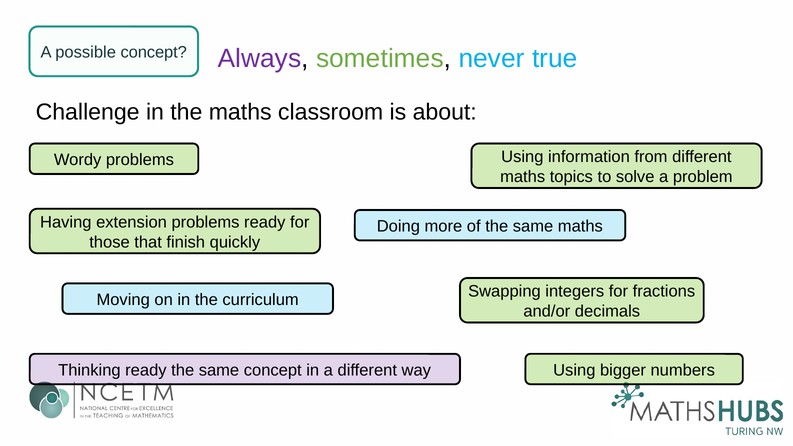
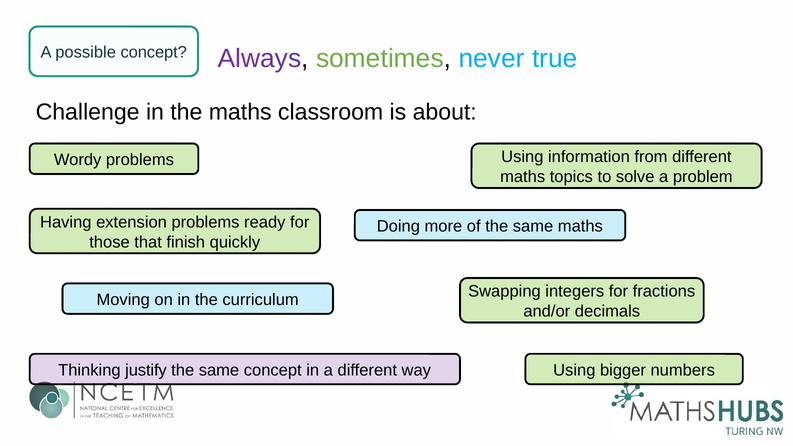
Thinking ready: ready -> justify
